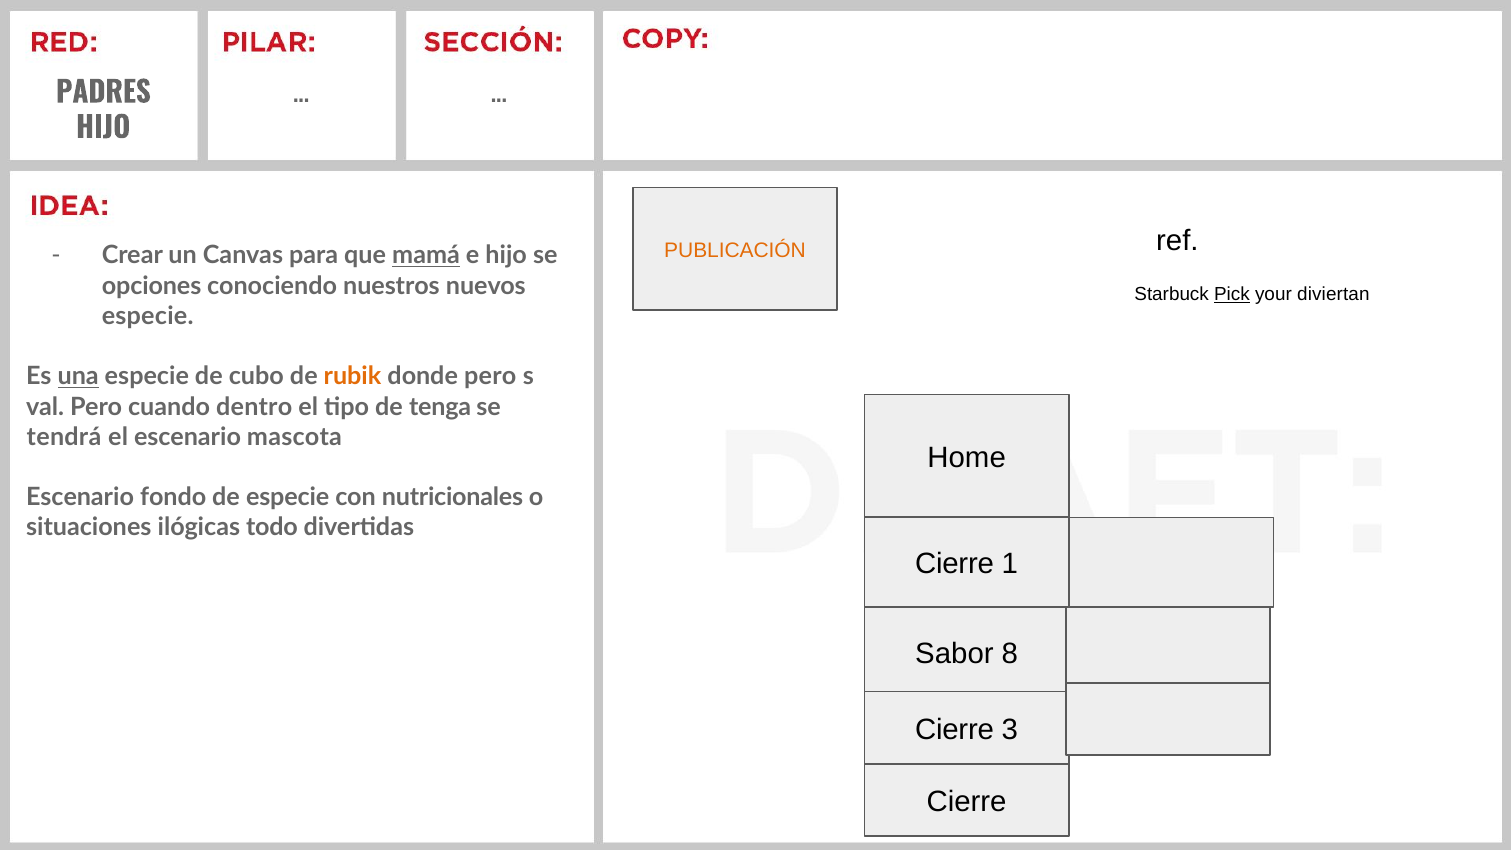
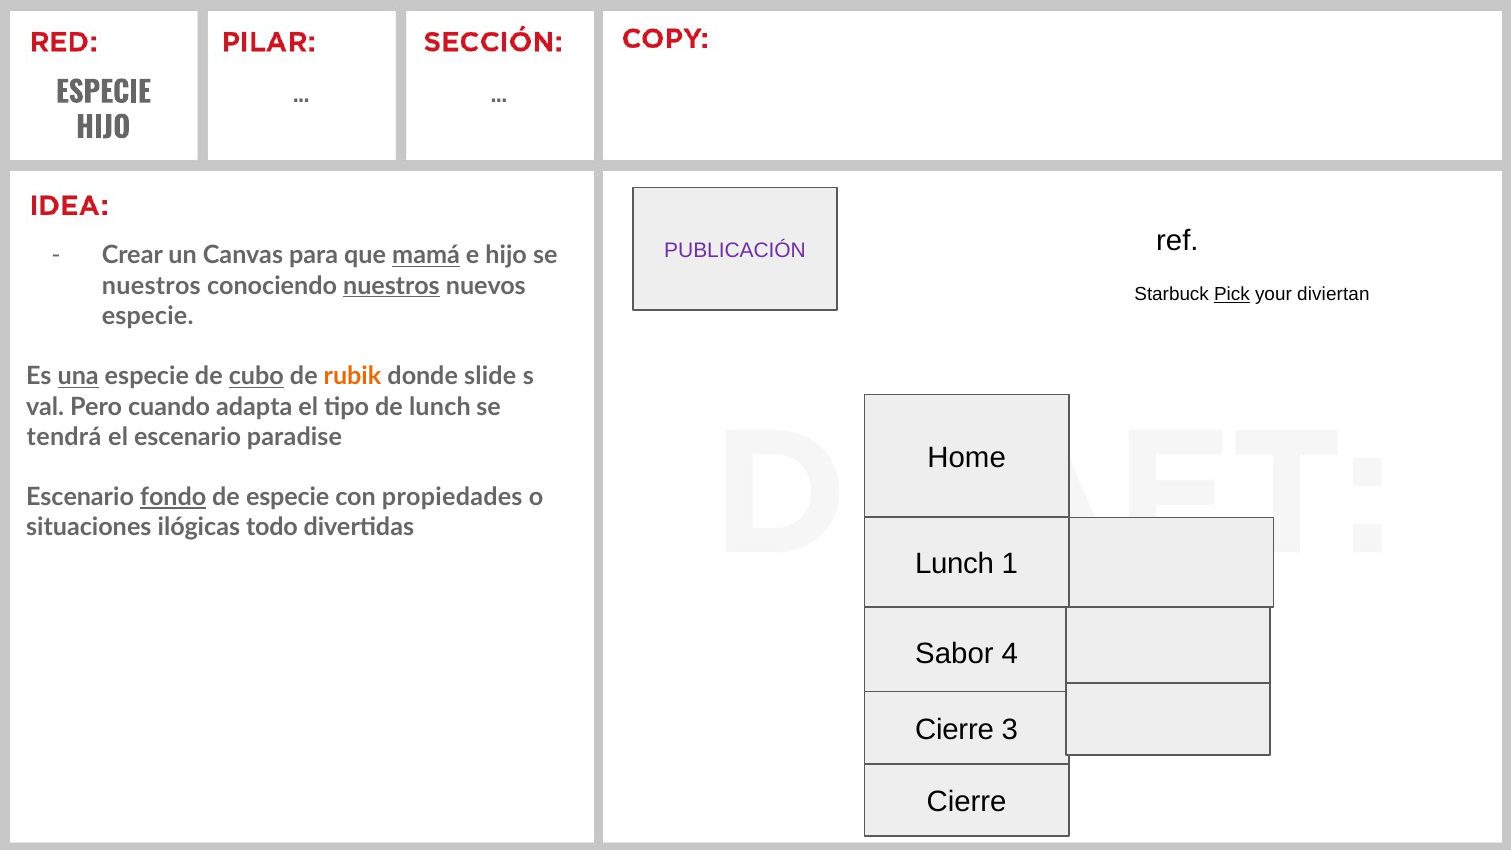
PADRES at (103, 93): PADRES -> ESPECIE
PUBLICACIÓN colour: orange -> purple
opciones at (152, 286): opciones -> nuestros
nuestros at (391, 286) underline: none -> present
cubo underline: none -> present
donde pero: pero -> slide
dentro: dentro -> adapta
de tenga: tenga -> lunch
mascota: mascota -> paradise
fondo underline: none -> present
nutricionales: nutricionales -> propiedades
Cierre at (955, 564): Cierre -> Lunch
8: 8 -> 4
